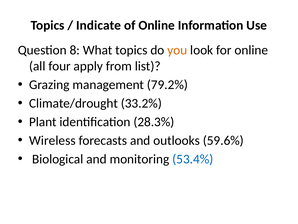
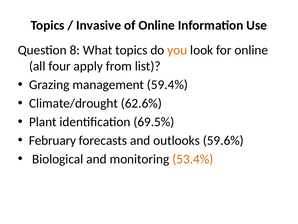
Indicate: Indicate -> Invasive
79.2%: 79.2% -> 59.4%
33.2%: 33.2% -> 62.6%
28.3%: 28.3% -> 69.5%
Wireless: Wireless -> February
53.4% colour: blue -> orange
